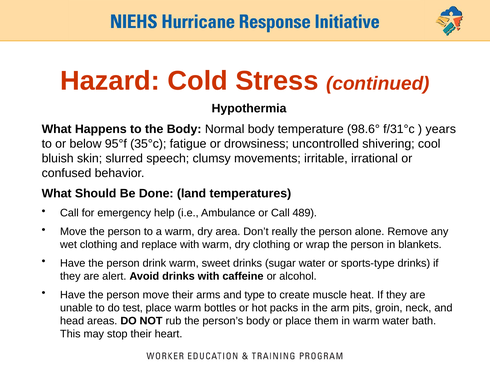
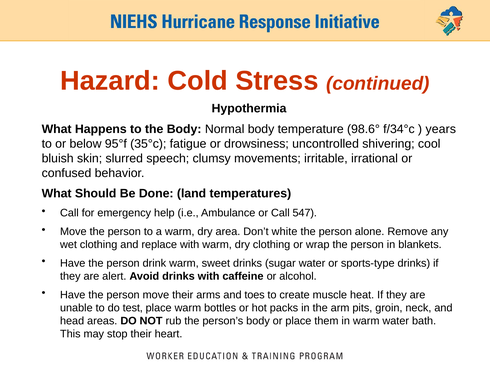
f/31°c: f/31°c -> f/34°c
489: 489 -> 547
really: really -> white
type: type -> toes
